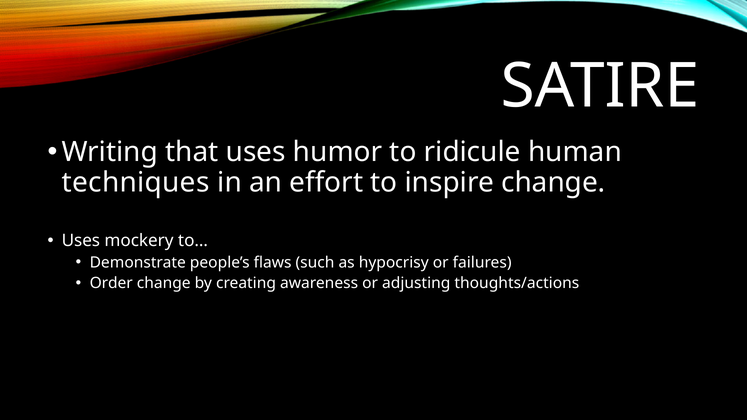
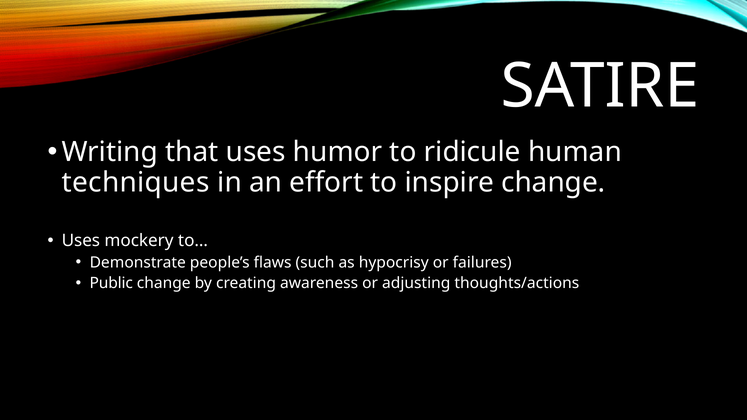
Order: Order -> Public
